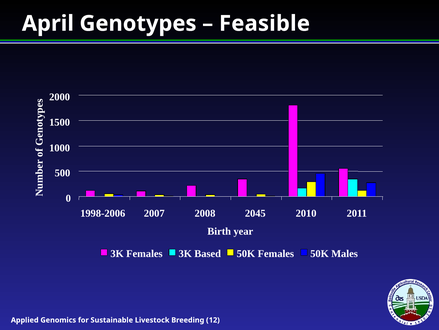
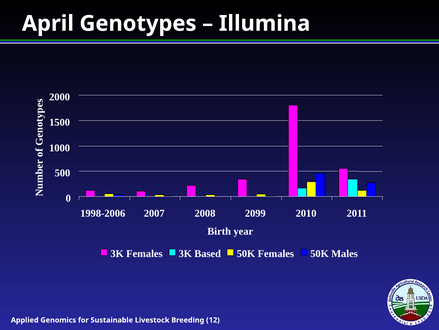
Feasible: Feasible -> Illumina
2045: 2045 -> 2099
